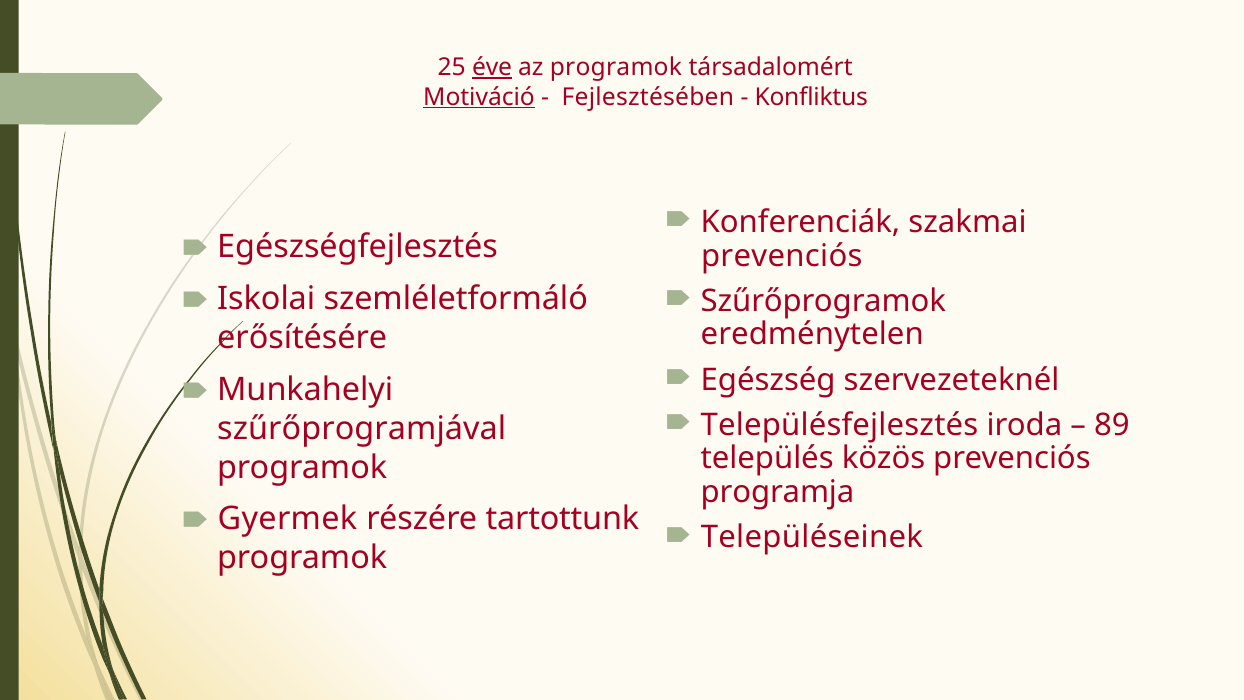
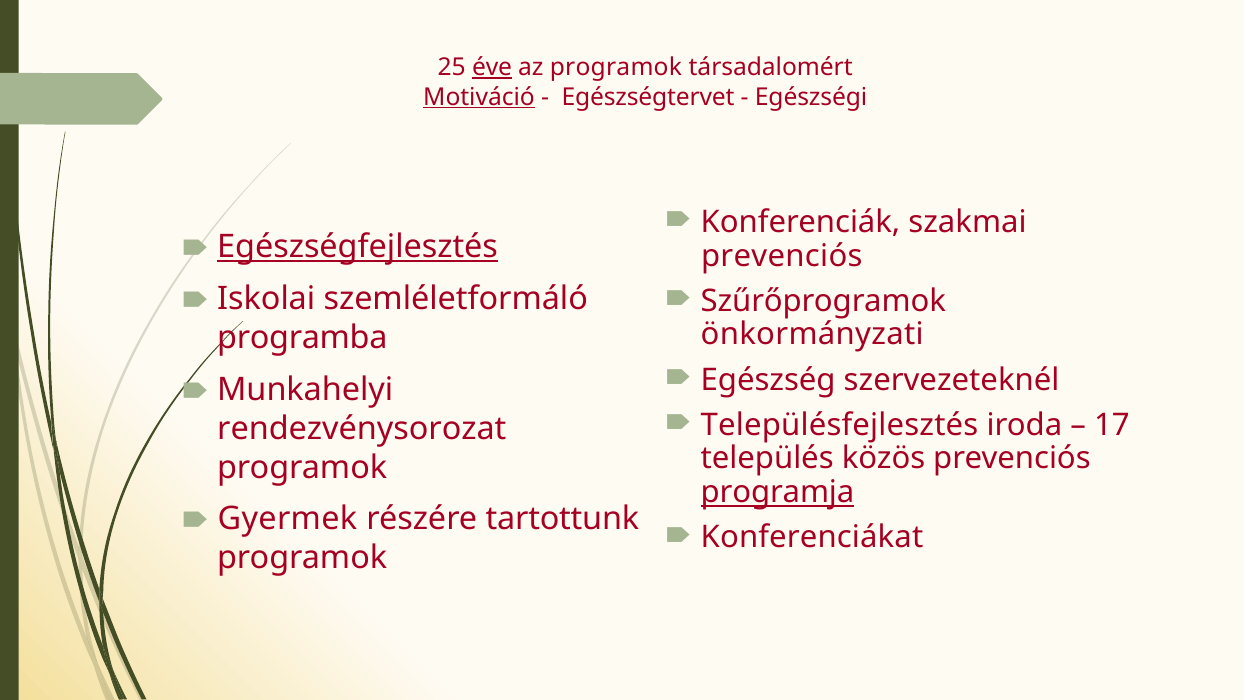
Fejlesztésében: Fejlesztésében -> Egészségtervet
Konfliktus: Konfliktus -> Egészségi
Egészségfejlesztés underline: none -> present
eredménytelen: eredménytelen -> önkormányzati
erősítésére: erősítésére -> programba
szűrőprogramjával: szűrőprogramjával -> rendezvénysorozat
89: 89 -> 17
programja underline: none -> present
Településeinek: Településeinek -> Konferenciákat
